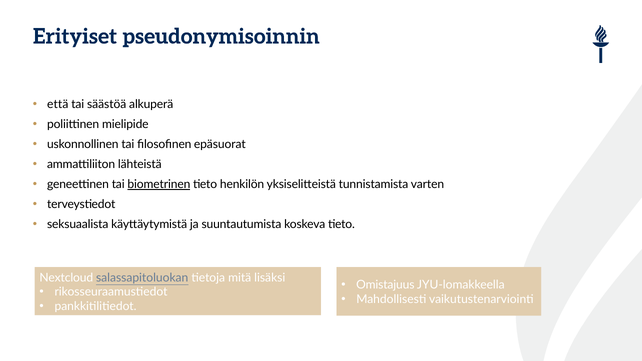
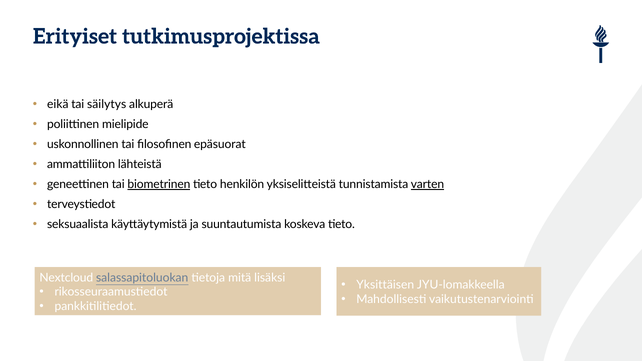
pseudonymisoinnin: pseudonymisoinnin -> tutkimusprojektissa
että: että -> eikä
säästöä: säästöä -> säilytys
varten underline: none -> present
Omistajuus: Omistajuus -> Yksittäisen
